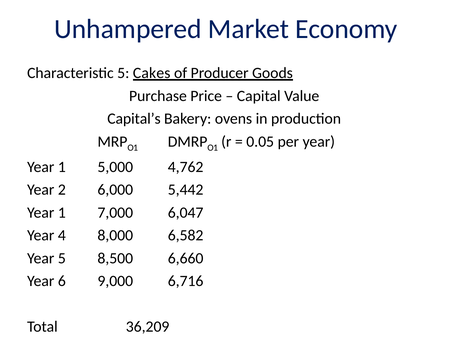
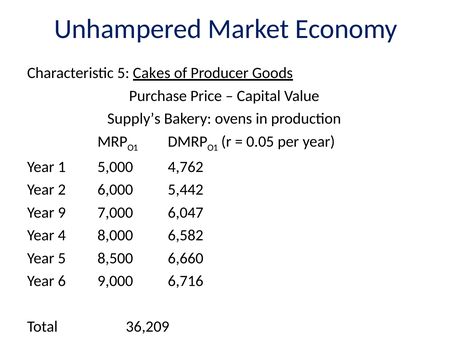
Capital’s: Capital’s -> Supply’s
1 at (62, 213): 1 -> 9
